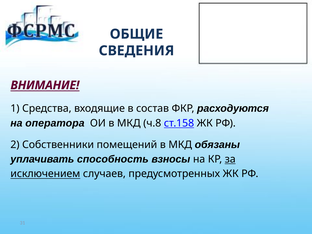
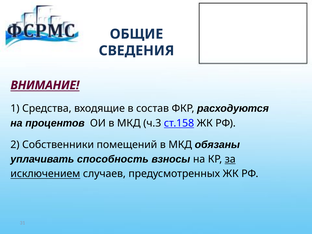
оператора: оператора -> процентов
ч.8: ч.8 -> ч.3
